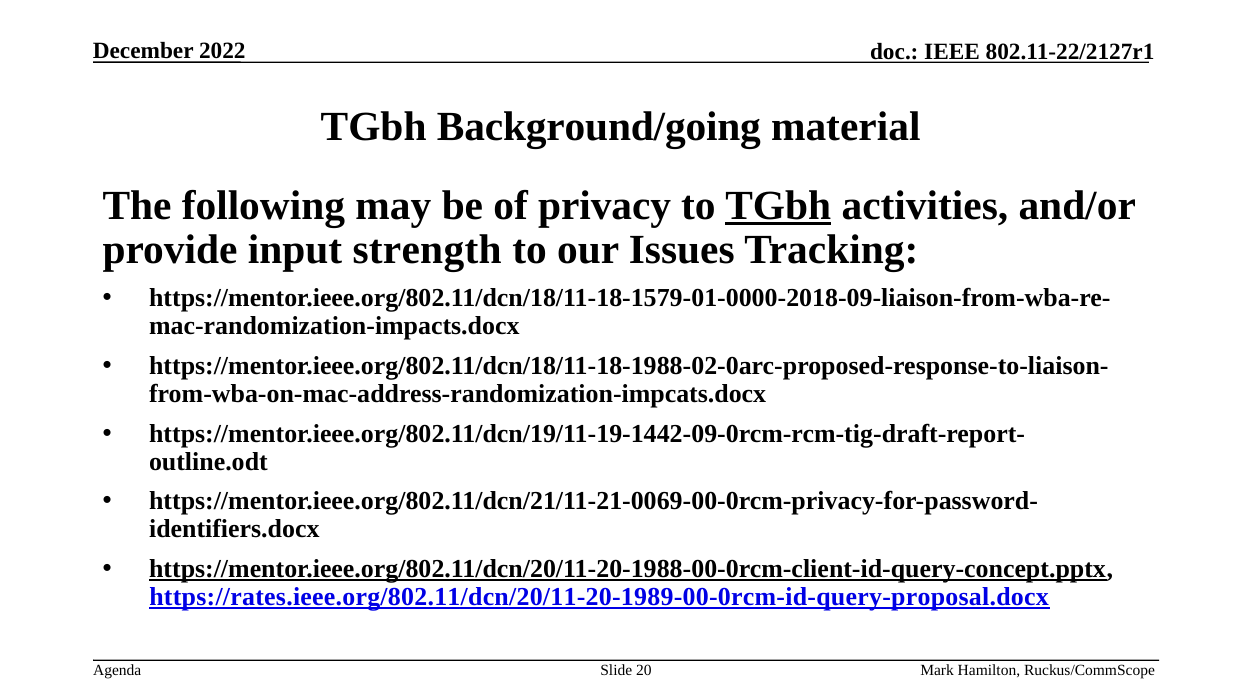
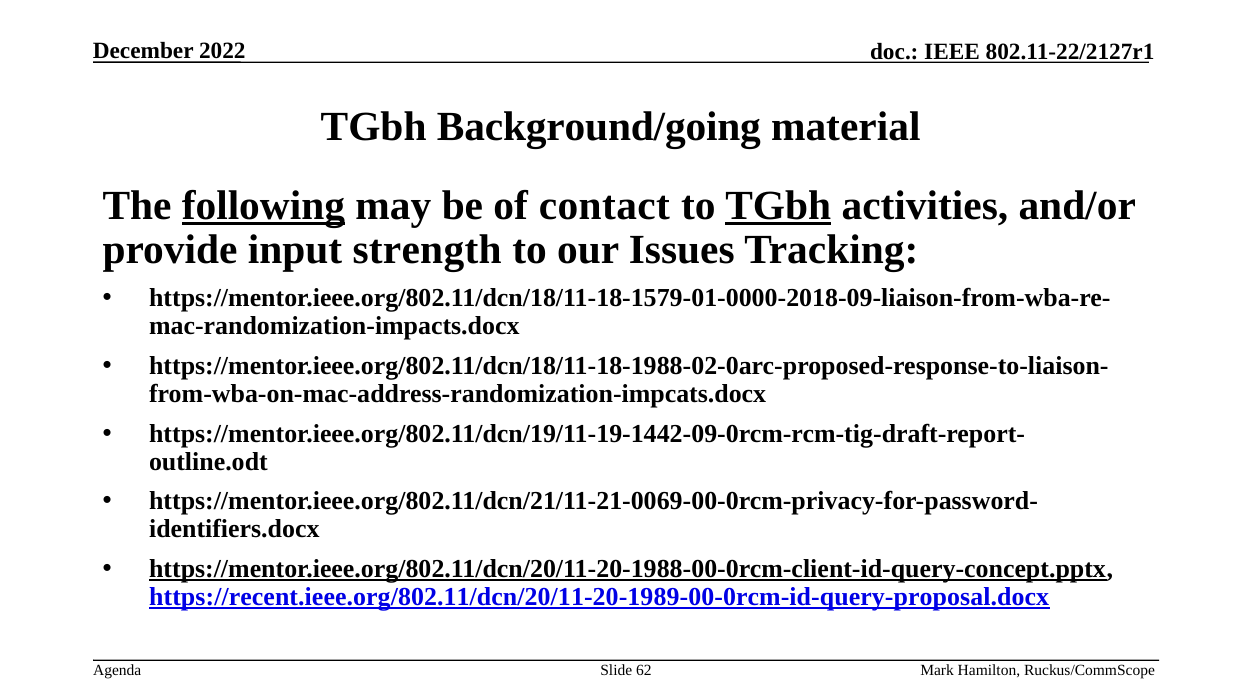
following underline: none -> present
privacy: privacy -> contact
https://rates.ieee.org/802.11/dcn/20/11-20-1989-00-0rcm-id-query-proposal.docx: https://rates.ieee.org/802.11/dcn/20/11-20-1989-00-0rcm-id-query-proposal.docx -> https://recent.ieee.org/802.11/dcn/20/11-20-1989-00-0rcm-id-query-proposal.docx
20: 20 -> 62
